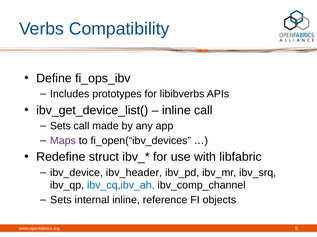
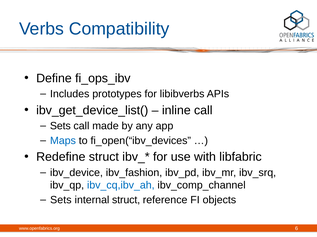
Maps colour: purple -> blue
ibv_header: ibv_header -> ibv_fashion
internal inline: inline -> struct
